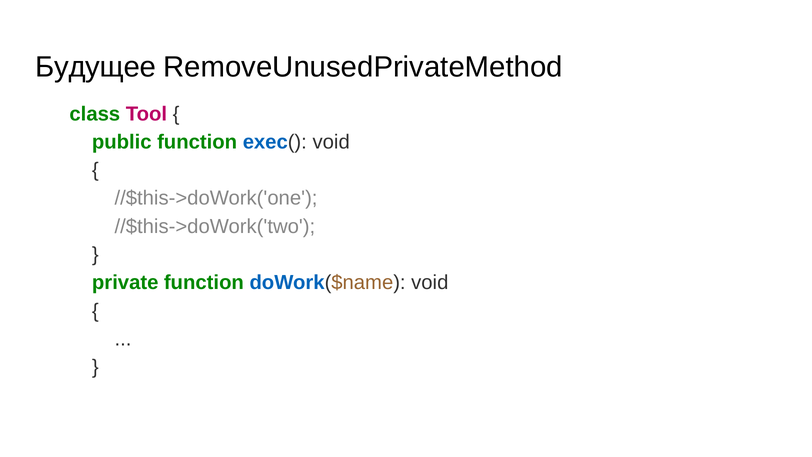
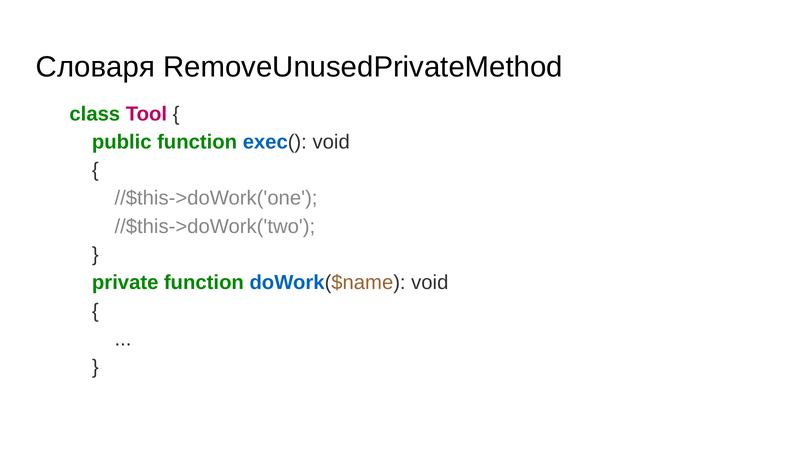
Будущее: Будущее -> Словаря
